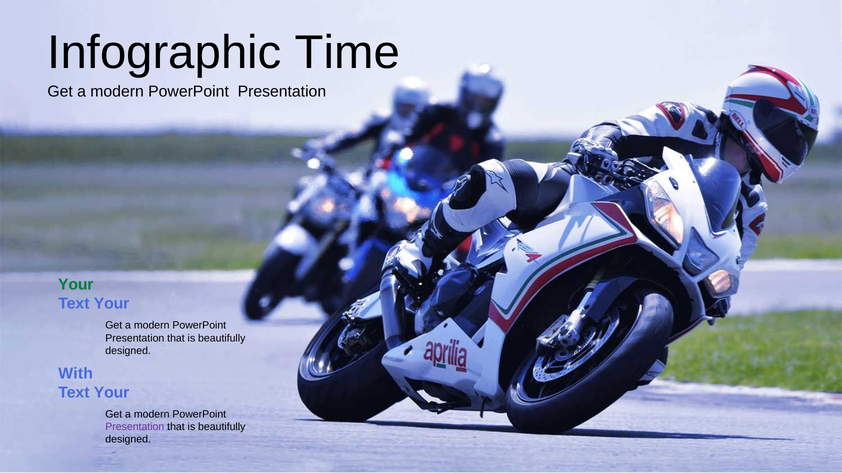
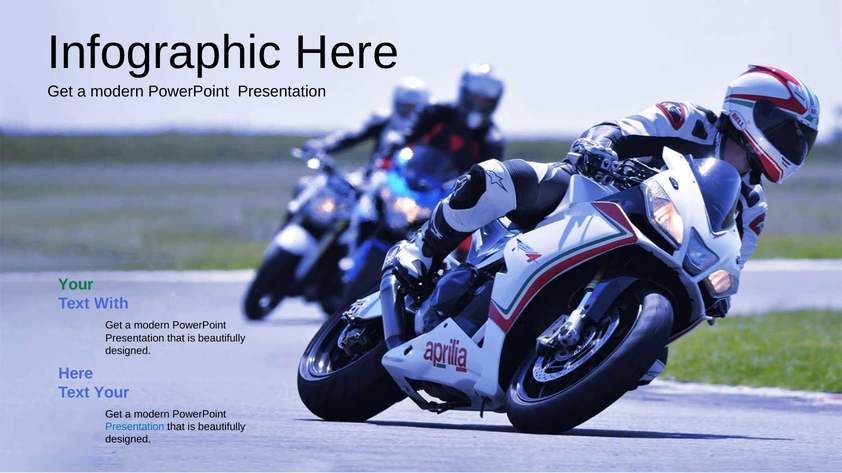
Infographic Time: Time -> Here
Your at (112, 304): Your -> With
With at (76, 374): With -> Here
Presentation at (135, 427) colour: purple -> blue
